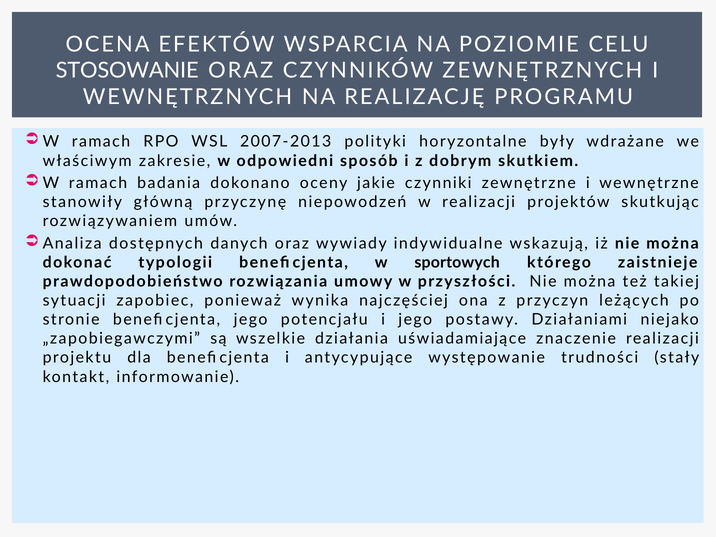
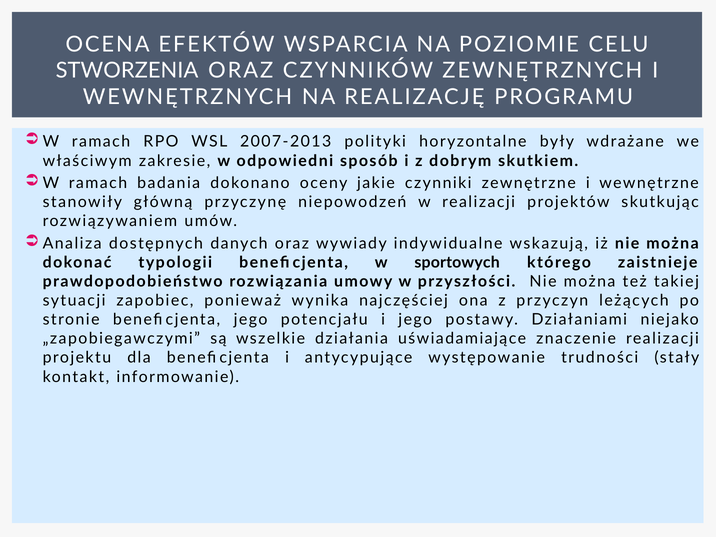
STOSOWANIE: STOSOWANIE -> STWORZENIA
